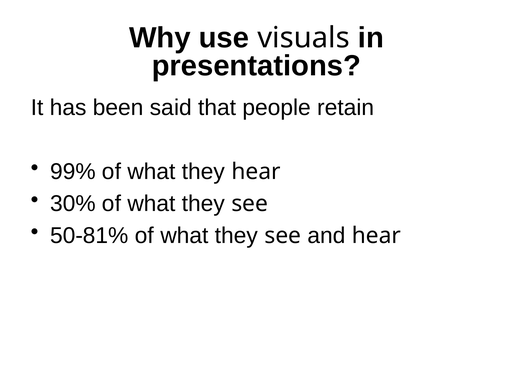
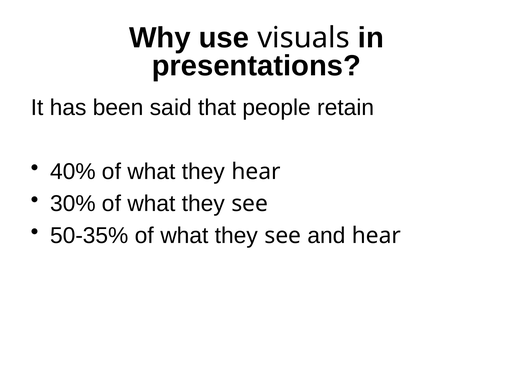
99%: 99% -> 40%
50-81%: 50-81% -> 50-35%
